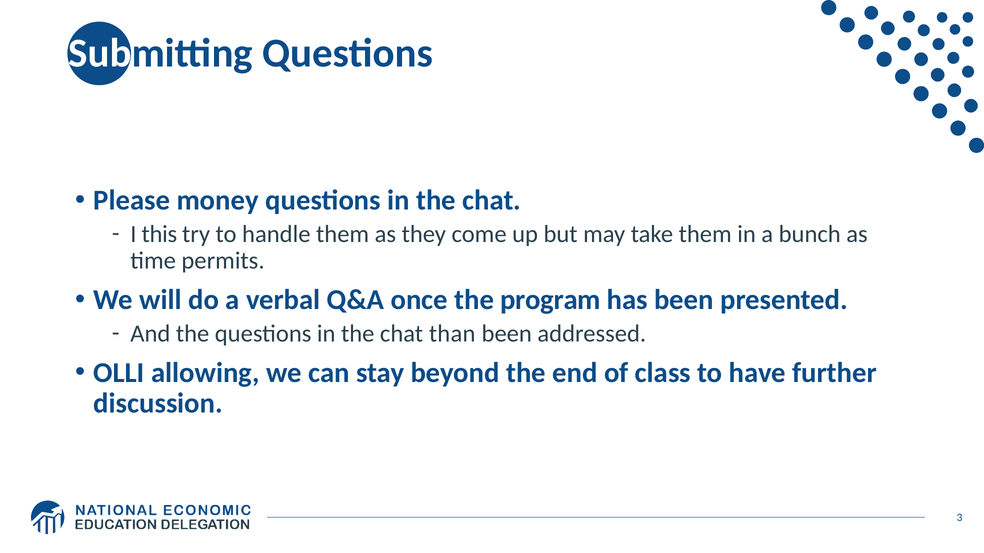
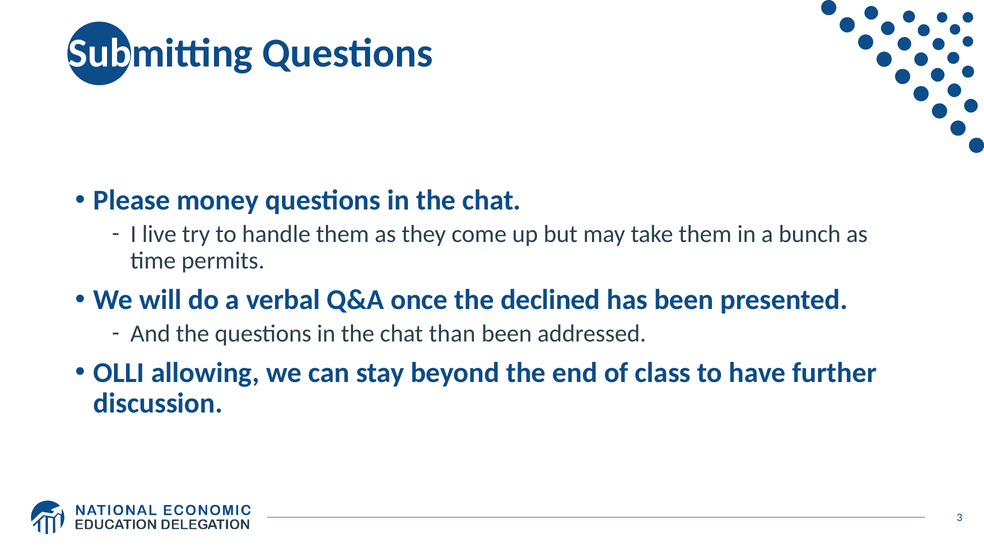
this: this -> live
program: program -> declined
